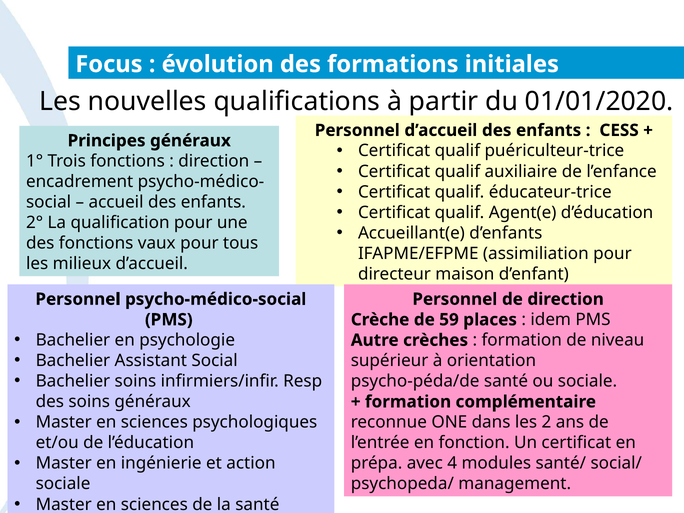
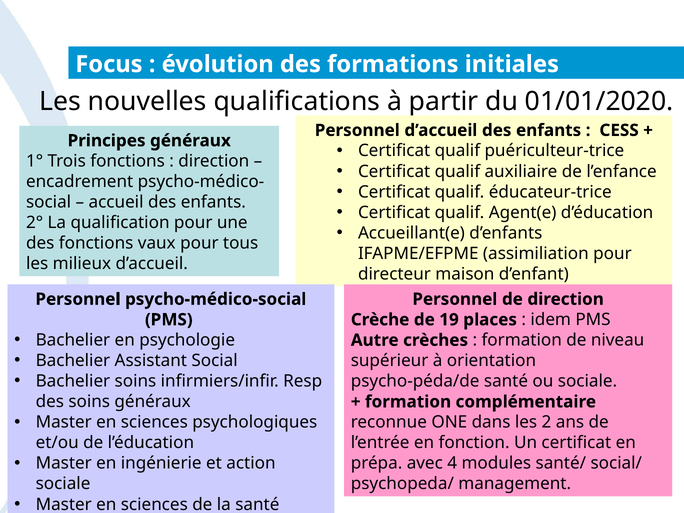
59: 59 -> 19
